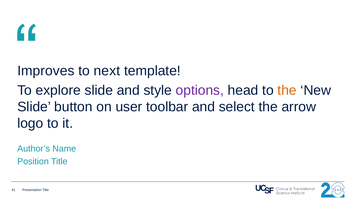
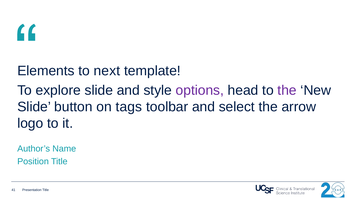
Improves: Improves -> Elements
the at (287, 91) colour: orange -> purple
user: user -> tags
